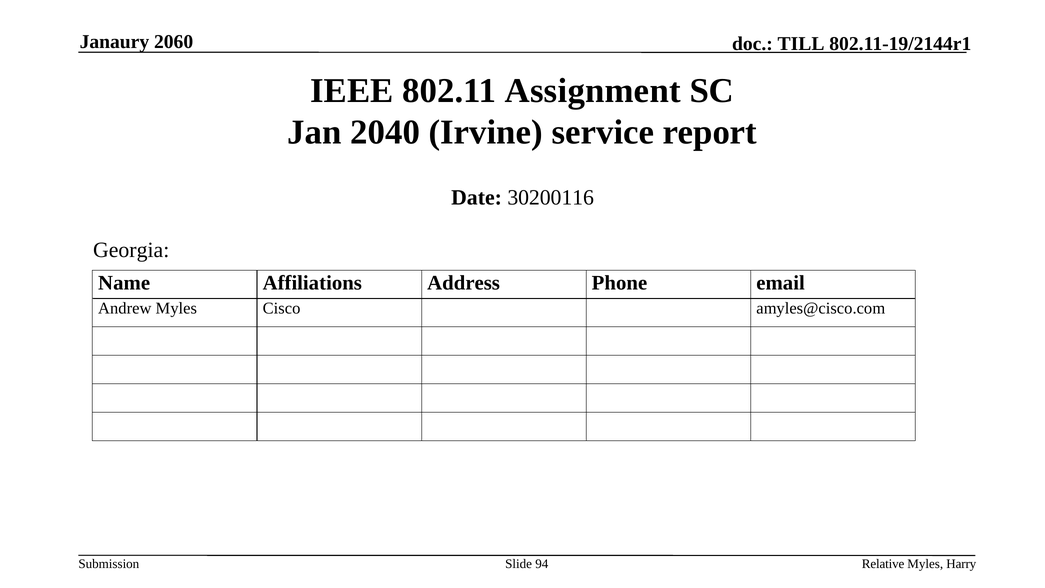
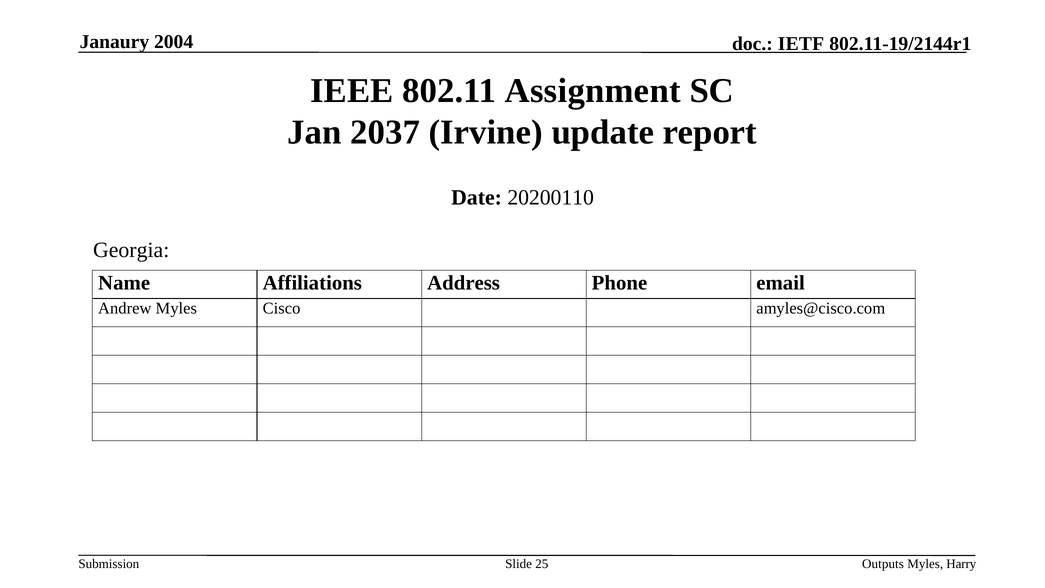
2060: 2060 -> 2004
TILL: TILL -> IETF
2040: 2040 -> 2037
service: service -> update
30200116: 30200116 -> 20200110
94: 94 -> 25
Relative: Relative -> Outputs
